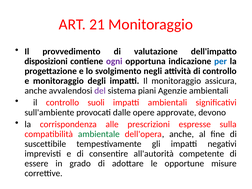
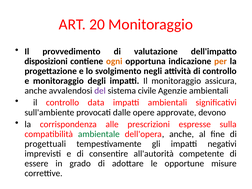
21: 21 -> 20
ogni colour: purple -> orange
per colour: blue -> orange
piani: piani -> civile
suoli: suoli -> data
suscettibile: suscettibile -> progettuali
